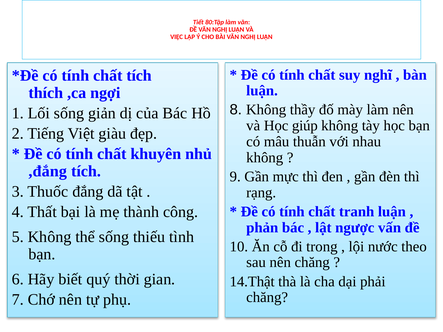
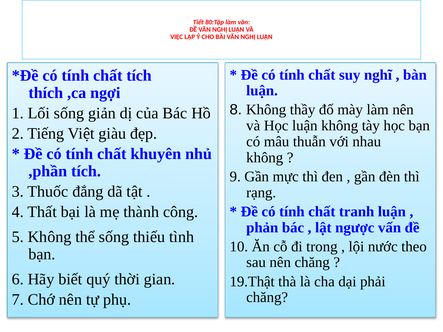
Học giúp: giúp -> luận
,đắng: ,đắng -> ,phần
14.Thật: 14.Thật -> 19.Thật
